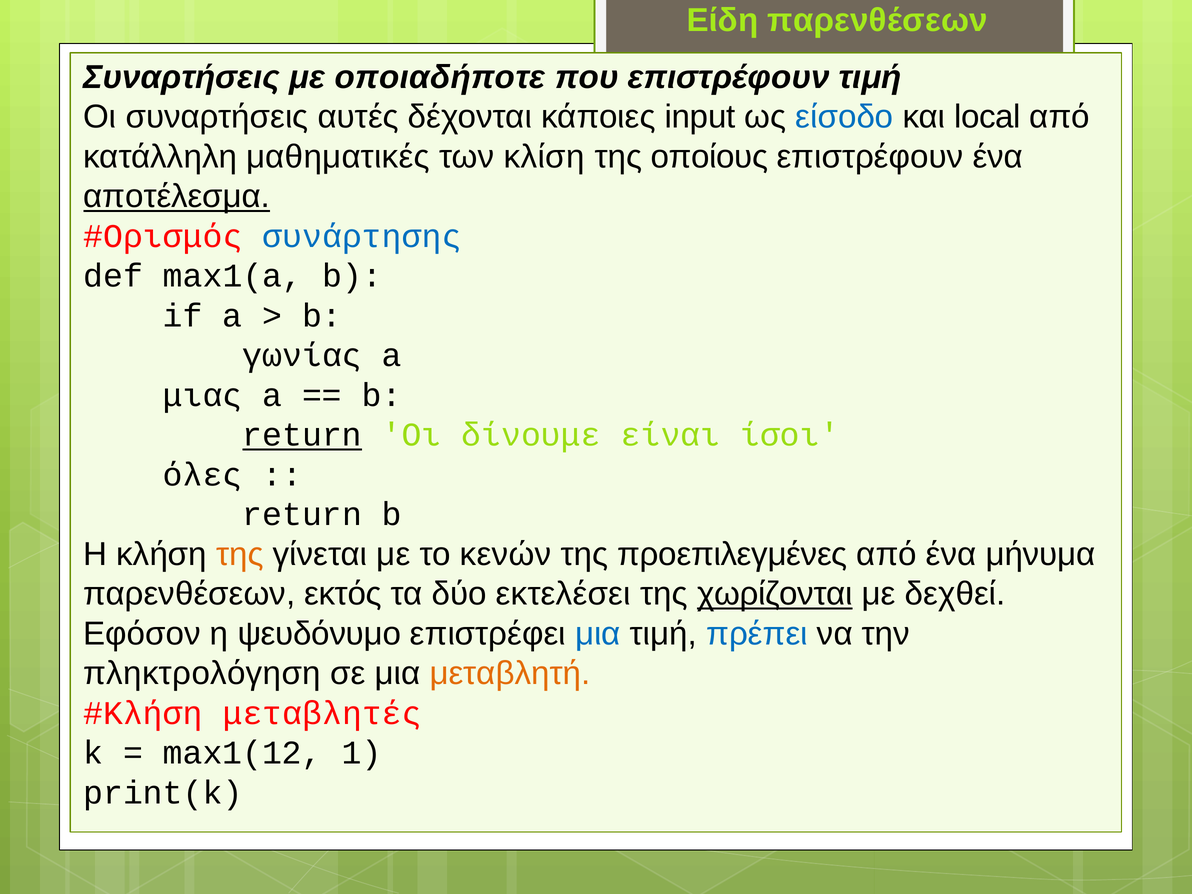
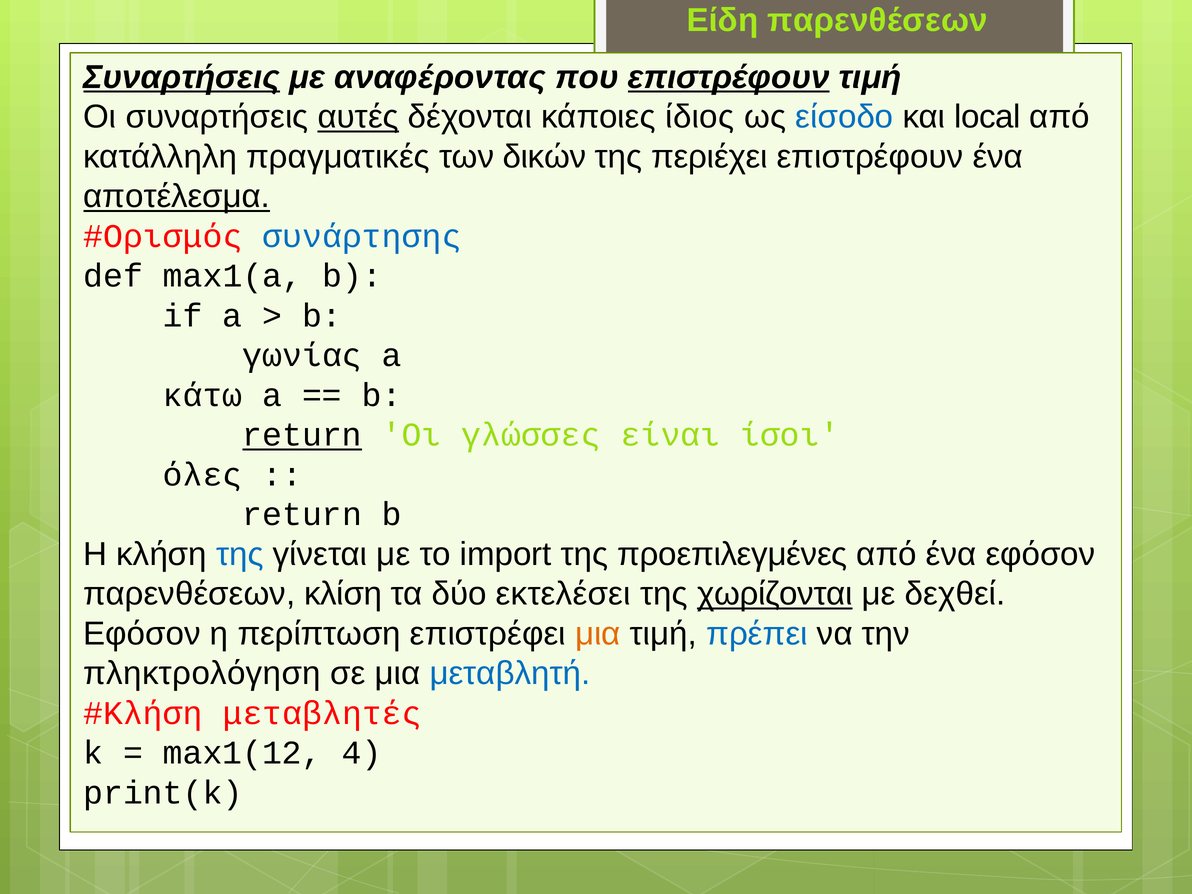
Συναρτήσεις at (182, 77) underline: none -> present
οποιαδήποτε: οποιαδήποτε -> αναφέροντας
επιστρέφουν at (729, 77) underline: none -> present
αυτές underline: none -> present
input: input -> ίδιος
μαθηματικές: μαθηματικές -> πραγματικές
κλίση: κλίση -> δικών
οποίους: οποίους -> περιέχει
μιας: μιας -> κάτω
δίνουμε: δίνουμε -> γλώσσες
της at (240, 554) colour: orange -> blue
κενών: κενών -> import
ένα μήνυμα: μήνυμα -> εφόσον
εκτός: εκτός -> κλίση
ψευδόνυμο: ψευδόνυμο -> περίπτωση
μια at (598, 634) colour: blue -> orange
μεταβλητή colour: orange -> blue
1: 1 -> 4
